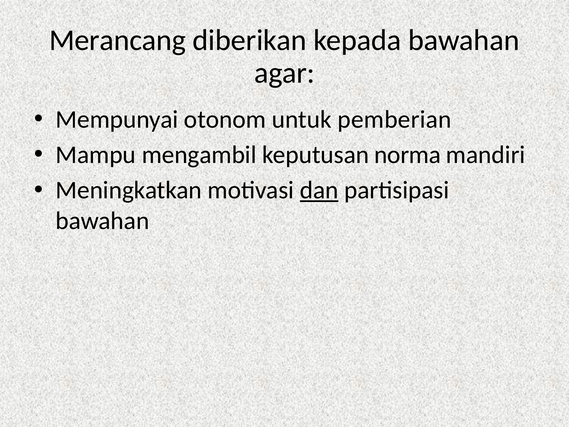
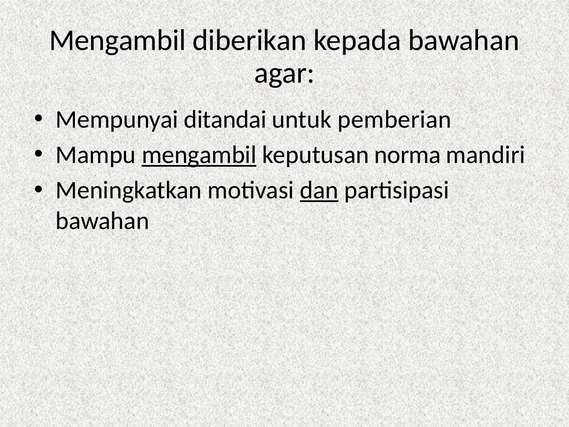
Merancang at (117, 40): Merancang -> Mengambil
otonom: otonom -> ditandai
mengambil at (199, 155) underline: none -> present
